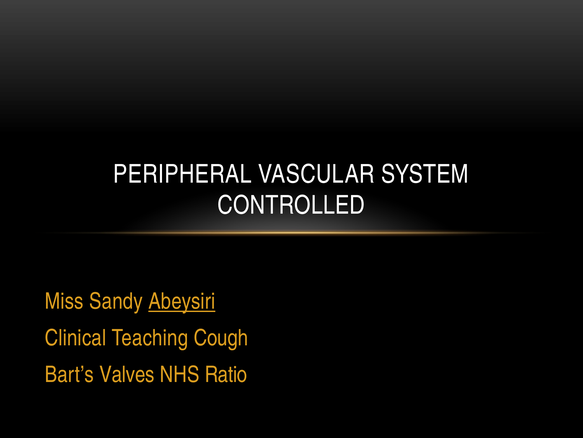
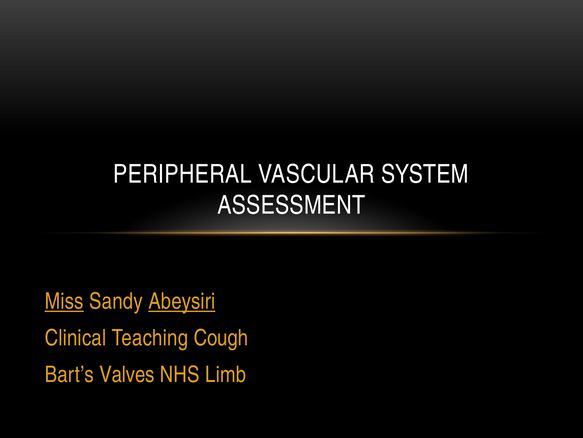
CONTROLLED: CONTROLLED -> ASSESSMENT
Miss underline: none -> present
Ratio: Ratio -> Limb
